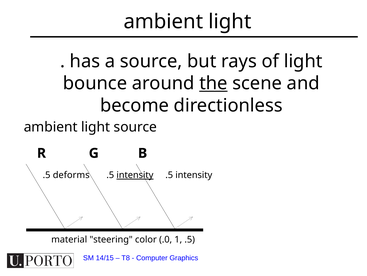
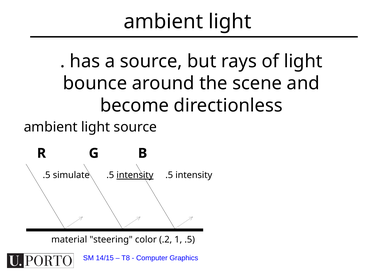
the underline: present -> none
deforms: deforms -> simulate
.0: .0 -> .2
